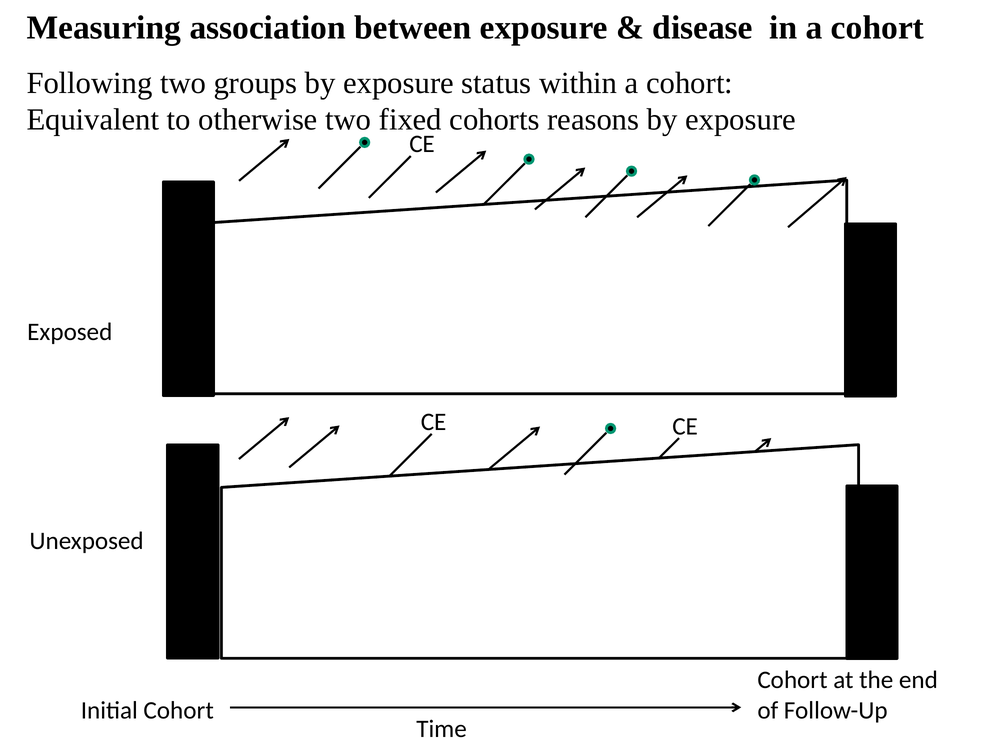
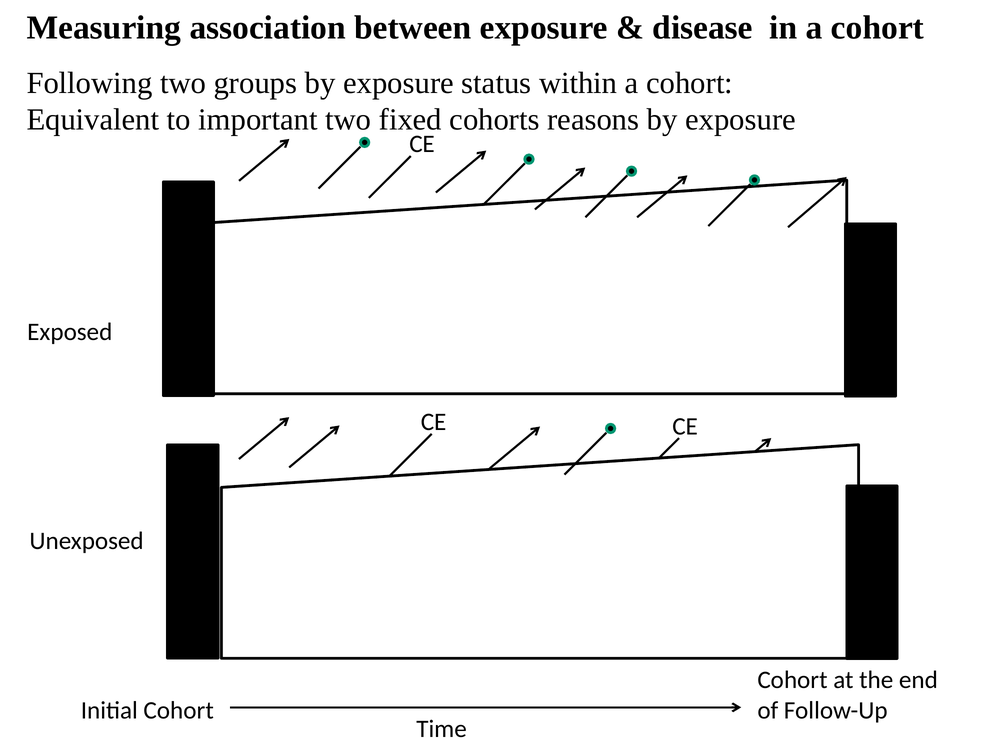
otherwise: otherwise -> important
